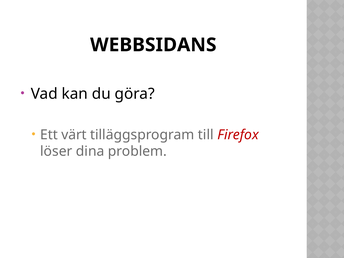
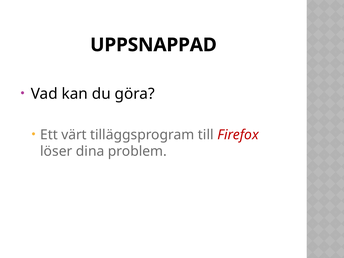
WEBBSIDANS: WEBBSIDANS -> UPPSNAPPAD
